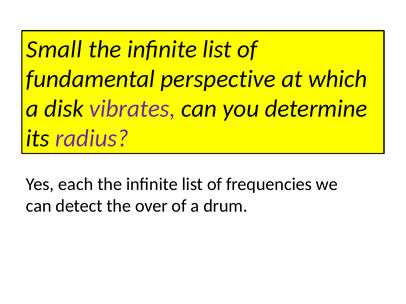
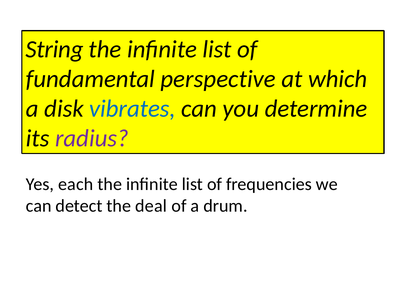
Small: Small -> String
vibrates colour: purple -> blue
over: over -> deal
